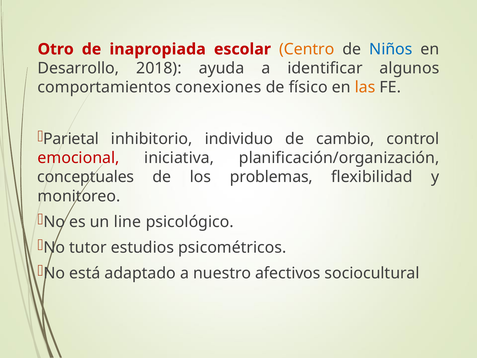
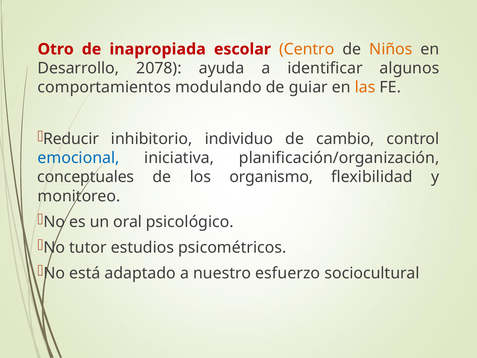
Niños colour: blue -> orange
2018: 2018 -> 2078
conexiones: conexiones -> modulando
físico: físico -> guiar
Parietal: Parietal -> Reducir
emocional colour: red -> blue
problemas: problemas -> organismo
line: line -> oral
afectivos: afectivos -> esfuerzo
